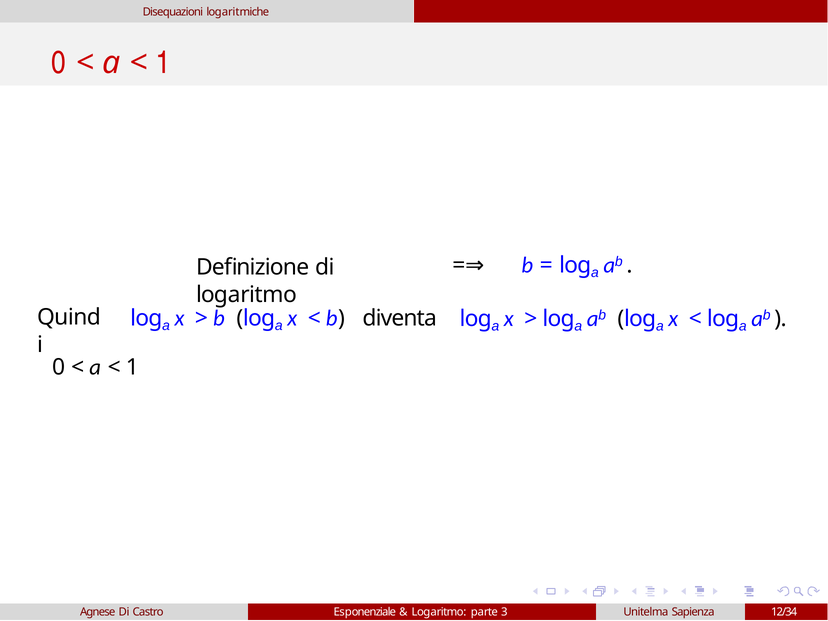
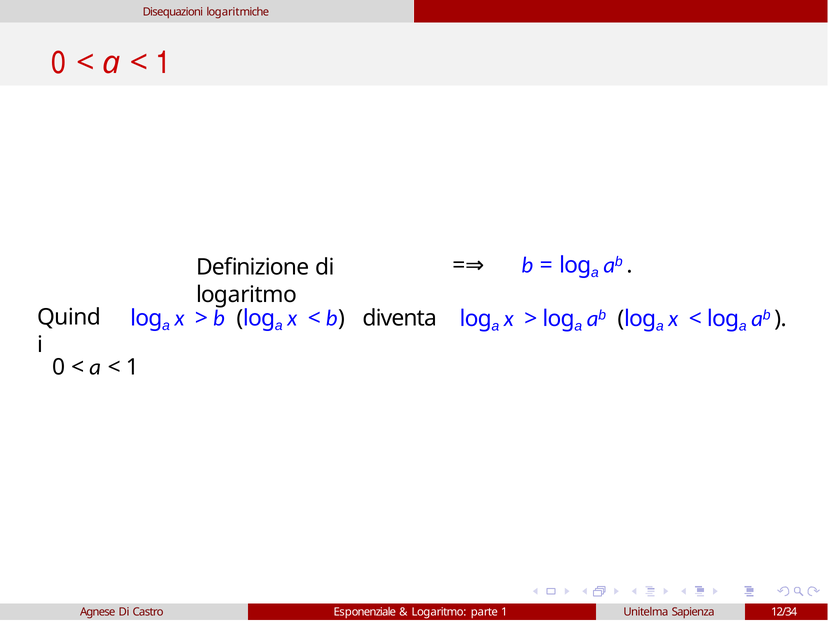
parte 3: 3 -> 1
